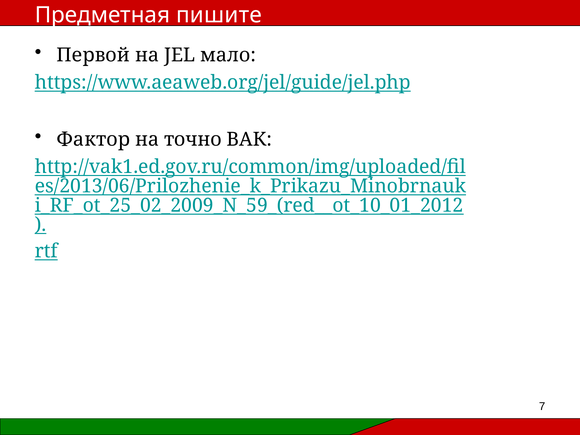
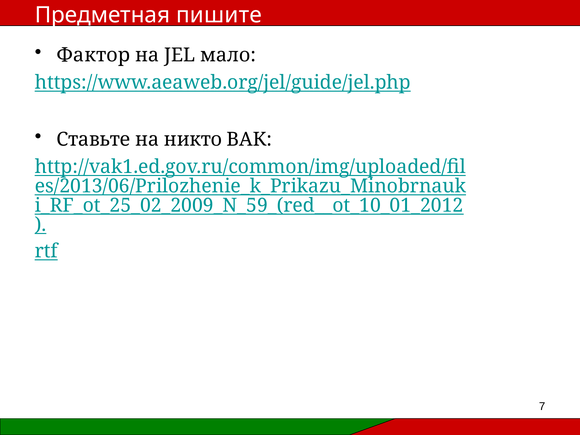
Первой: Первой -> Фактор
Фактор: Фактор -> Ставьте
точно: точно -> никто
